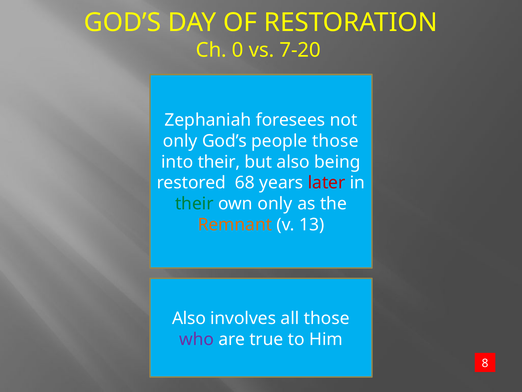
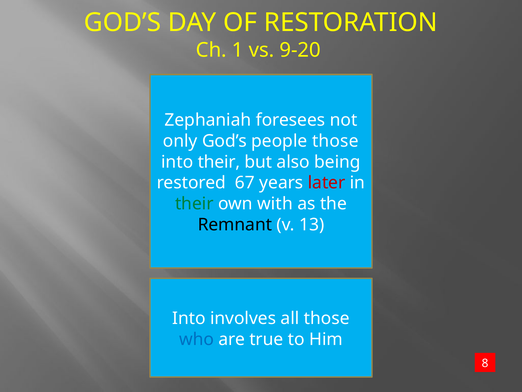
0: 0 -> 1
7-20: 7-20 -> 9-20
68: 68 -> 67
own only: only -> with
Remnant colour: orange -> black
Also at (189, 318): Also -> Into
who colour: purple -> blue
